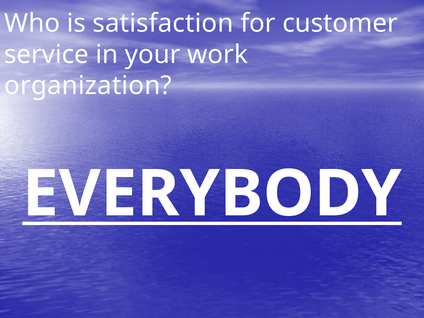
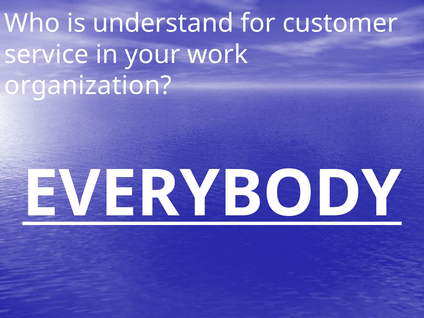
satisfaction: satisfaction -> understand
